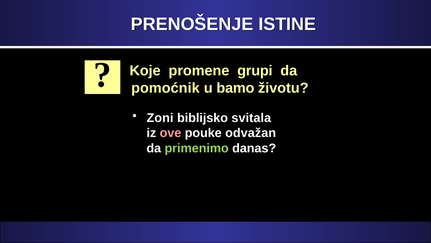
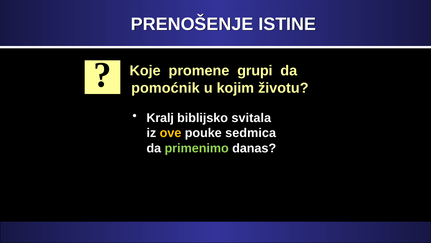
bamo: bamo -> kojim
Zoni: Zoni -> Kralj
ove colour: pink -> yellow
odvažan: odvažan -> sedmica
